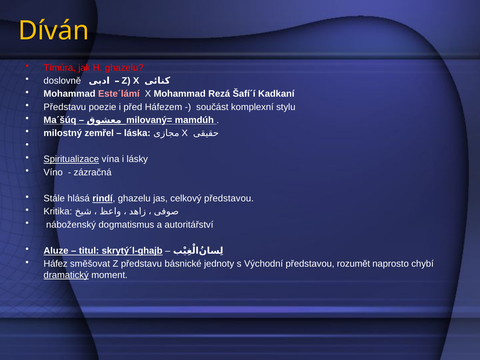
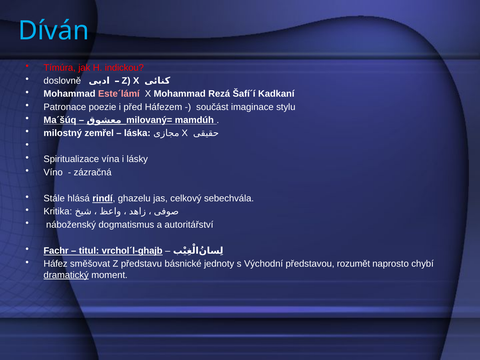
Díván colour: yellow -> light blue
H ghazelu: ghazelu -> indickou
Představu at (65, 107): Představu -> Patronace
komplexní: komplexní -> imaginace
Spiritualizace underline: present -> none
celkový představou: představou -> sebechvála
Aluze: Aluze -> Fachr
skrytý´l-ghajb: skrytý´l-ghajb -> vrchol´l-ghajb
